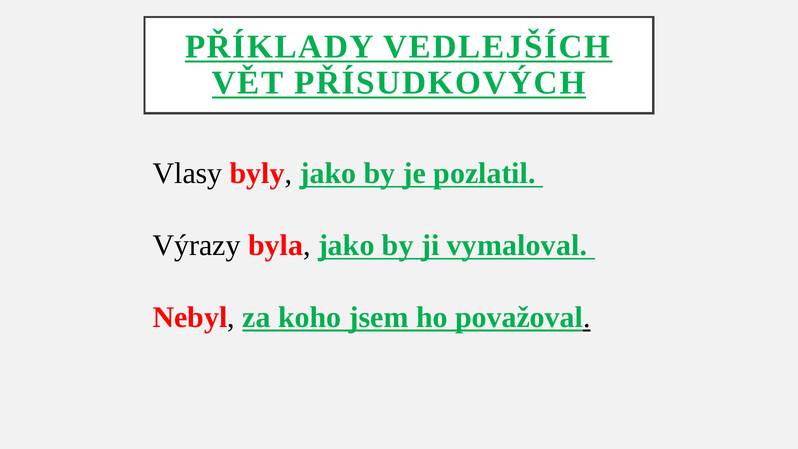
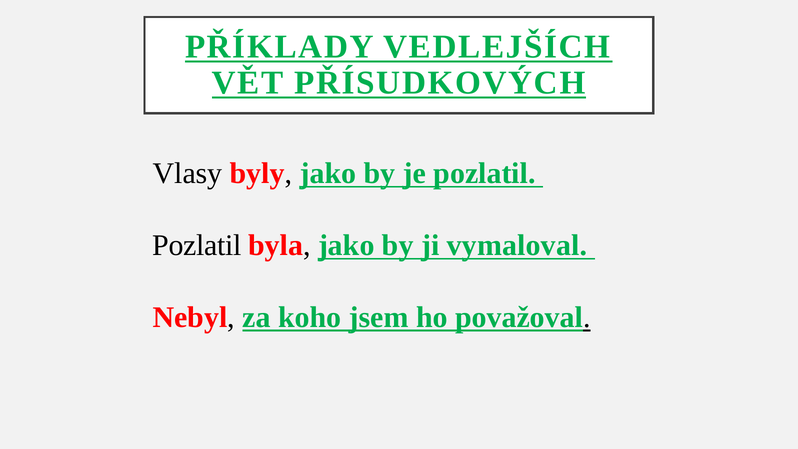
Výrazy at (197, 245): Výrazy -> Pozlatil
